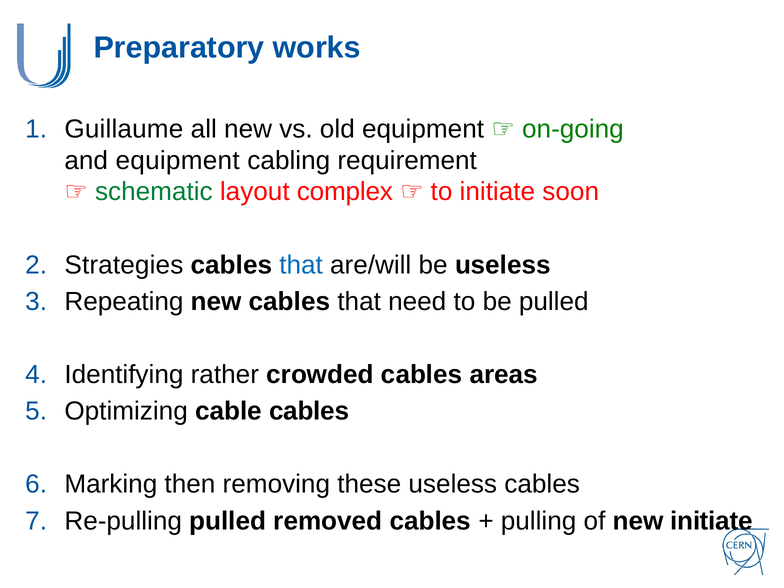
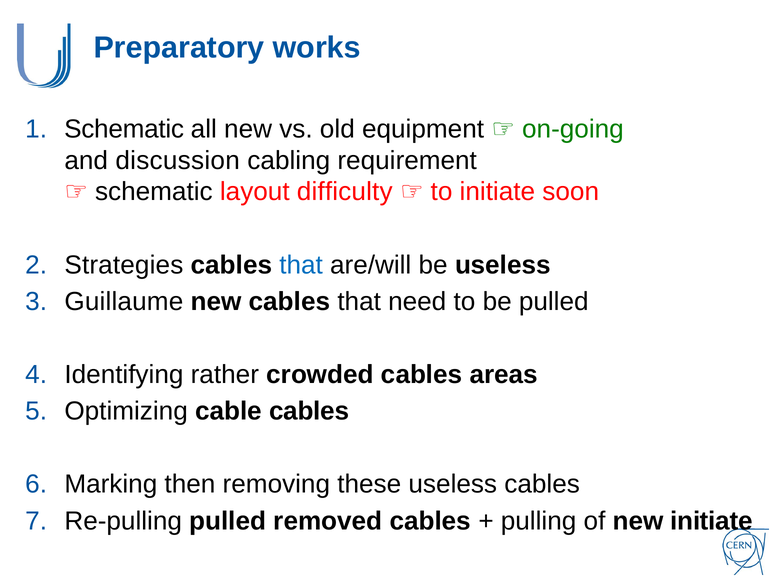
Guillaume at (124, 129): Guillaume -> Schematic
and equipment: equipment -> discussion
schematic at (154, 192) colour: green -> black
complex: complex -> difficulty
Repeating: Repeating -> Guillaume
